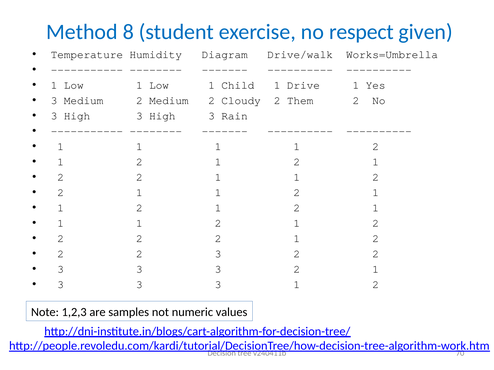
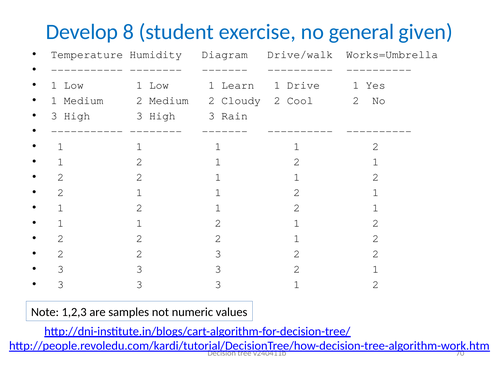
Method: Method -> Develop
respect: respect -> general
Child: Child -> Learn
3 at (54, 101): 3 -> 1
Them: Them -> Cool
